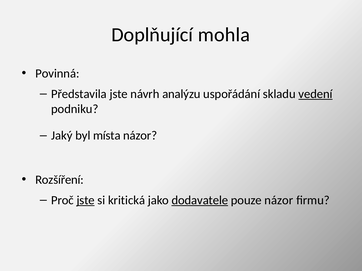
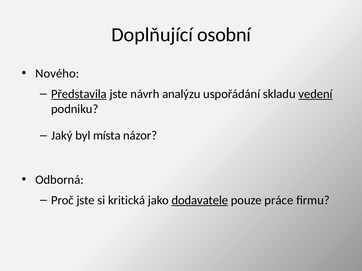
mohla: mohla -> osobní
Povinná: Povinná -> Nového
Představila underline: none -> present
Rozšíření: Rozšíření -> Odborná
jste at (86, 201) underline: present -> none
pouze názor: názor -> práce
